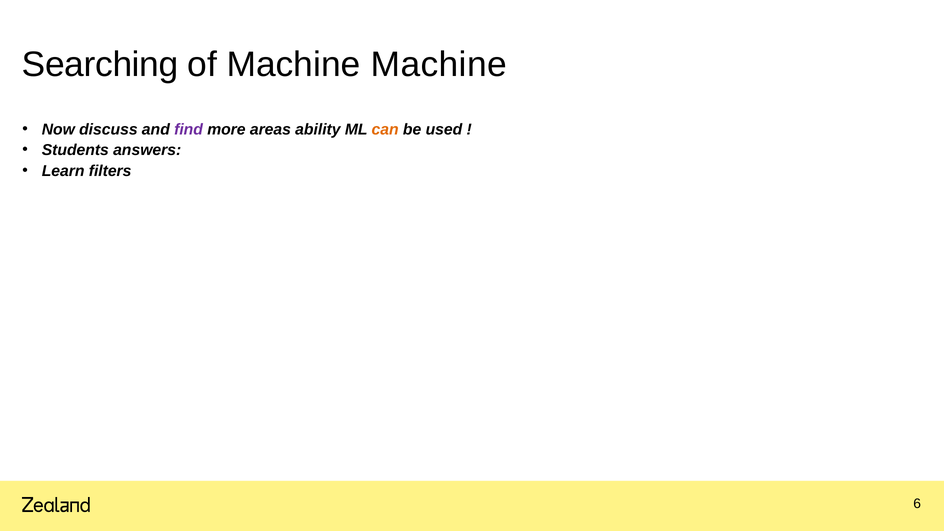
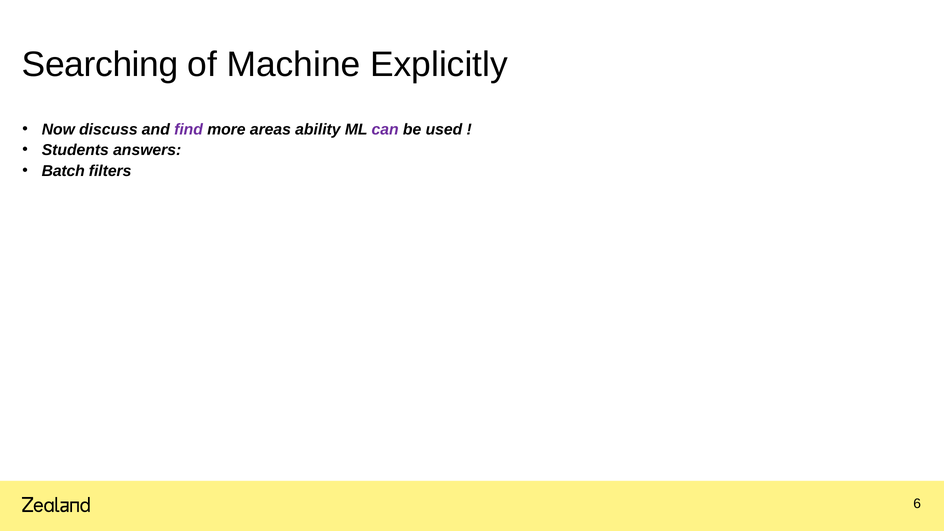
Machine Machine: Machine -> Explicitly
can colour: orange -> purple
Learn: Learn -> Batch
